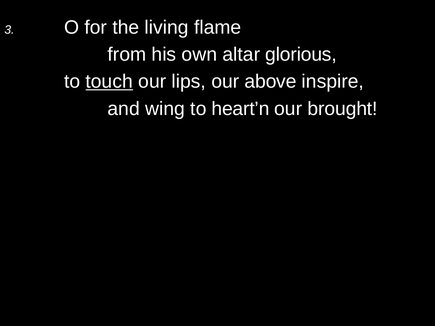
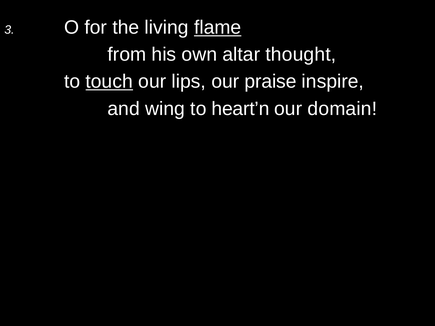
flame underline: none -> present
glorious: glorious -> thought
above: above -> praise
brought: brought -> domain
